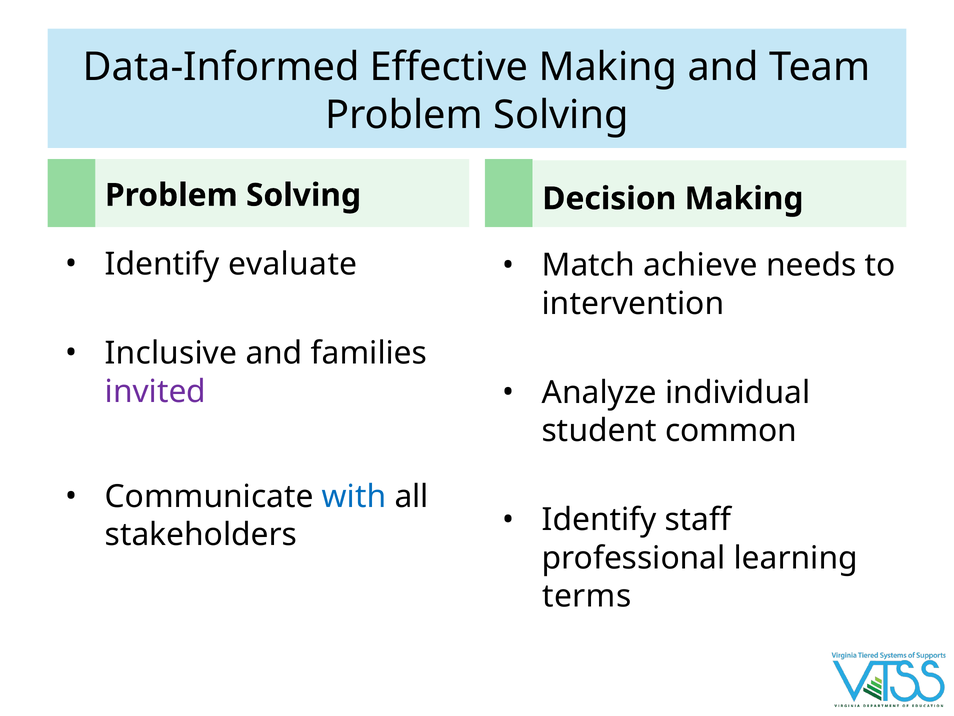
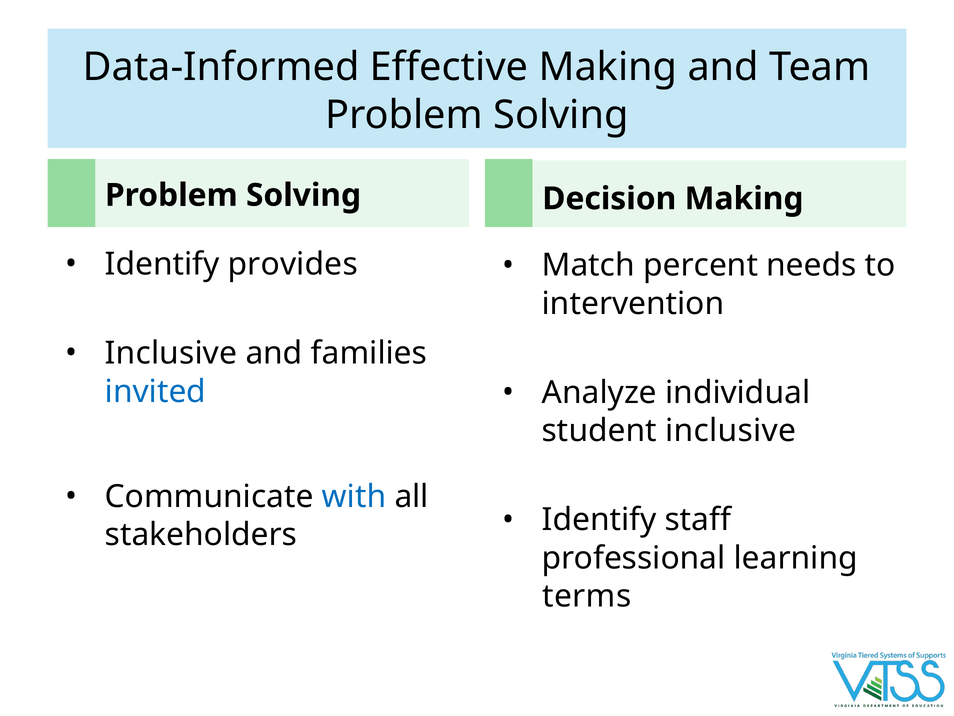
evaluate: evaluate -> provides
achieve: achieve -> percent
invited colour: purple -> blue
student common: common -> inclusive
